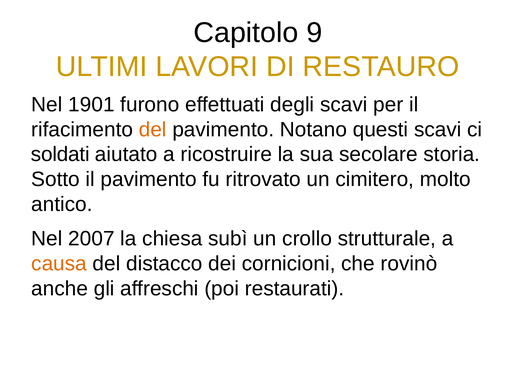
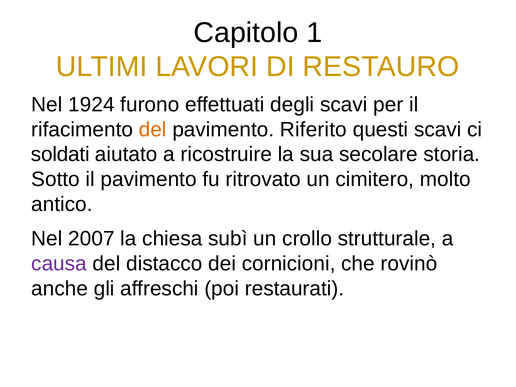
9: 9 -> 1
1901: 1901 -> 1924
Notano: Notano -> Riferito
causa colour: orange -> purple
